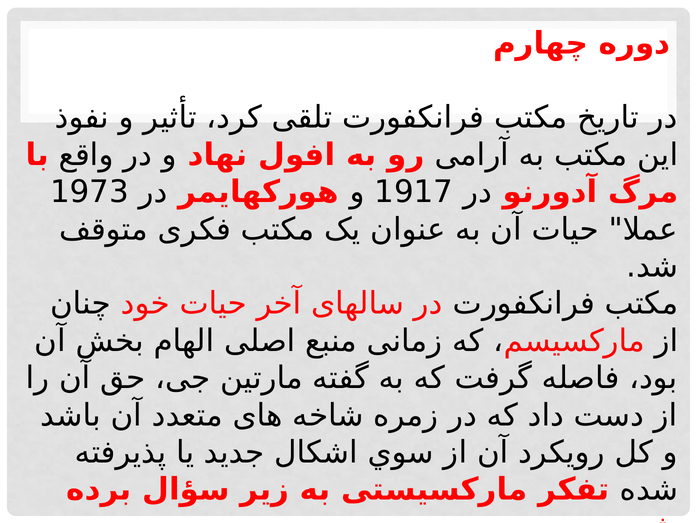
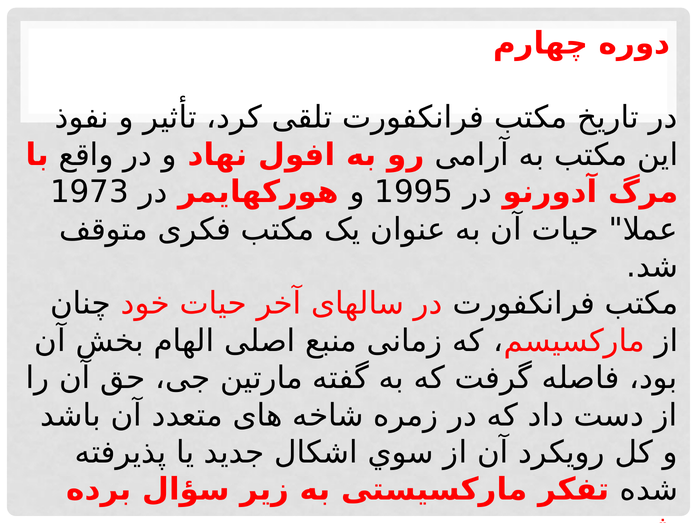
1917: 1917 -> 1995
